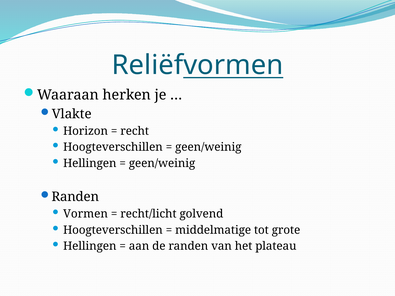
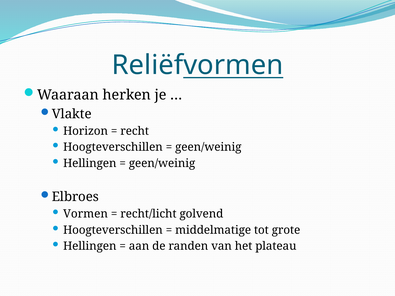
Randen at (75, 197): Randen -> Elbroes
